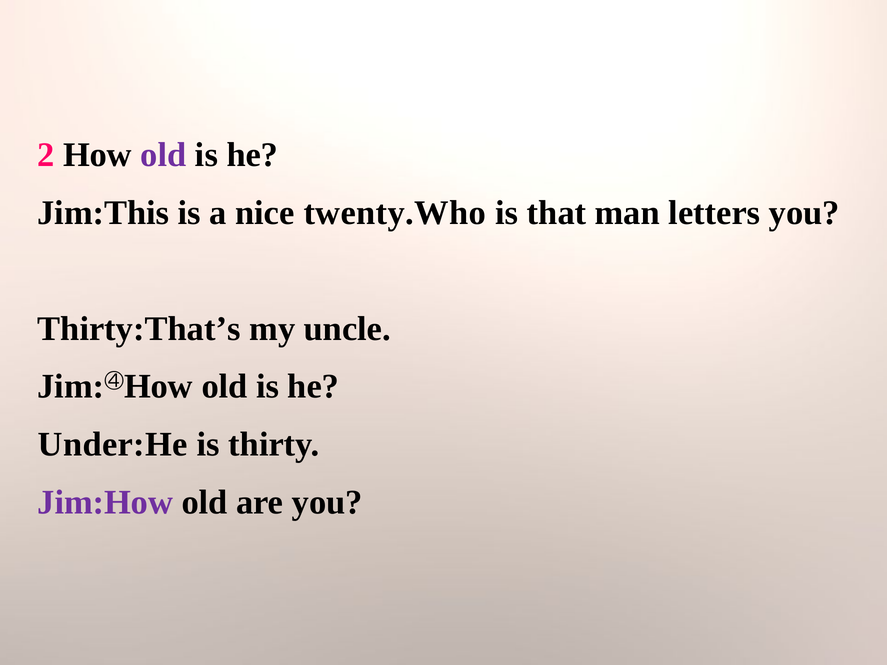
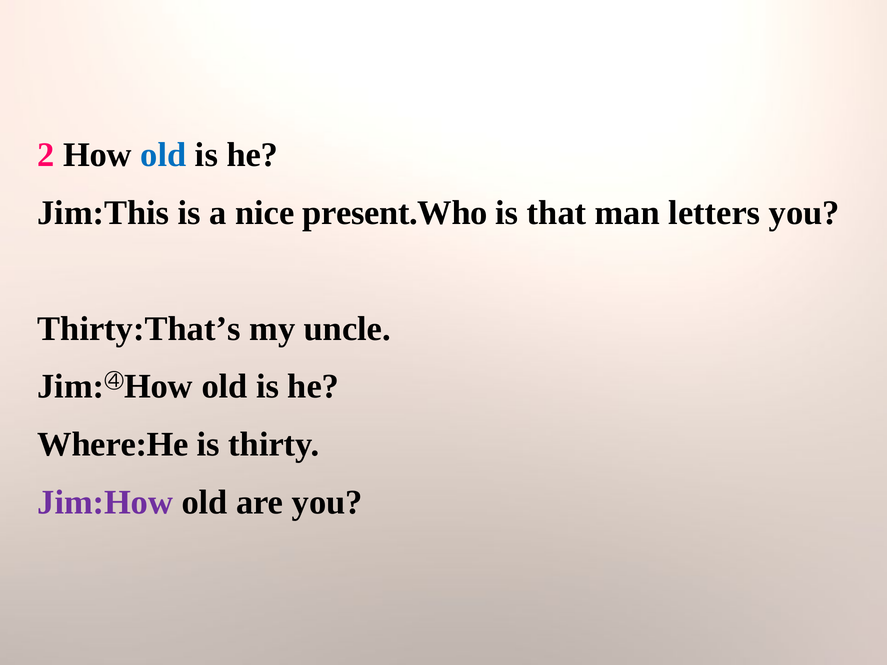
old at (163, 155) colour: purple -> blue
twenty.Who: twenty.Who -> present.Who
Under:He: Under:He -> Where:He
